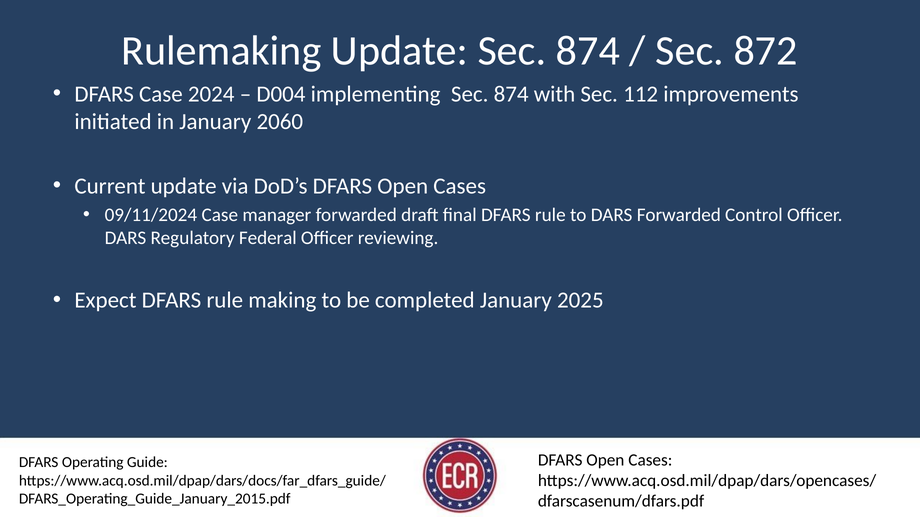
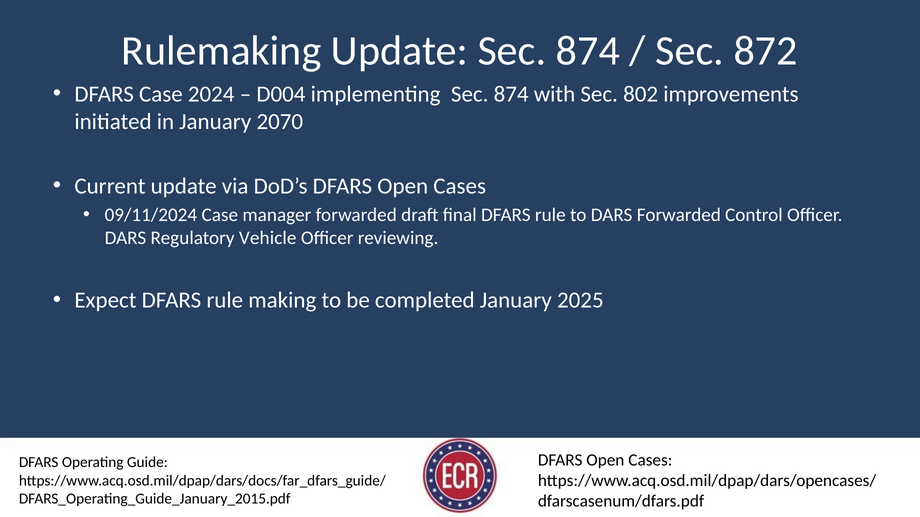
112: 112 -> 802
2060: 2060 -> 2070
Federal: Federal -> Vehicle
